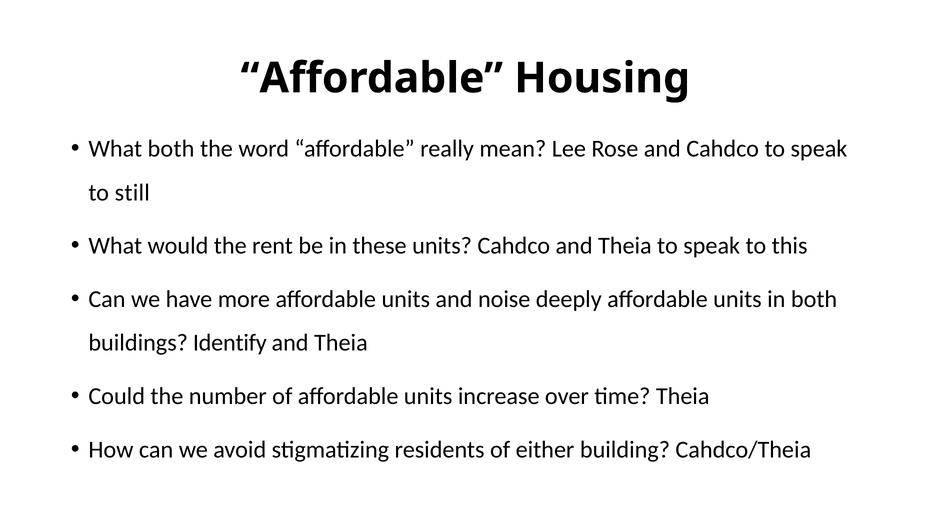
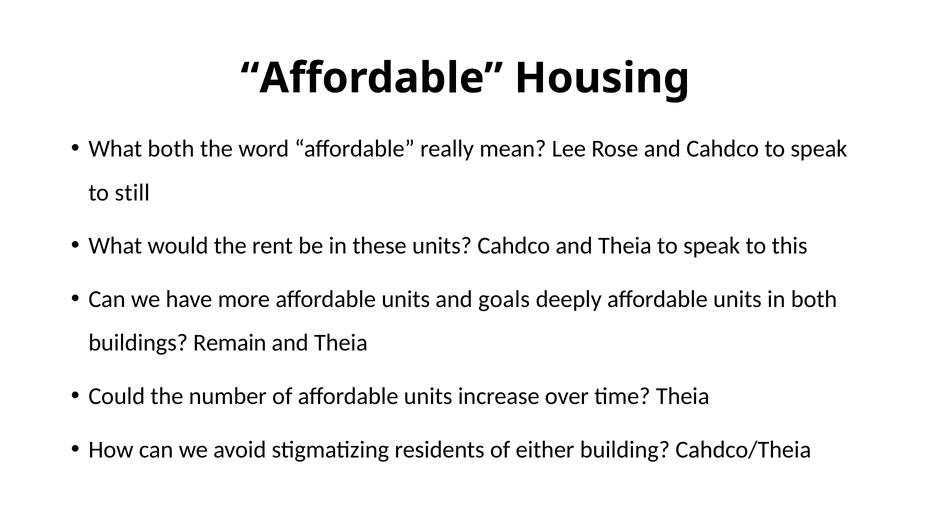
noise: noise -> goals
Identify: Identify -> Remain
